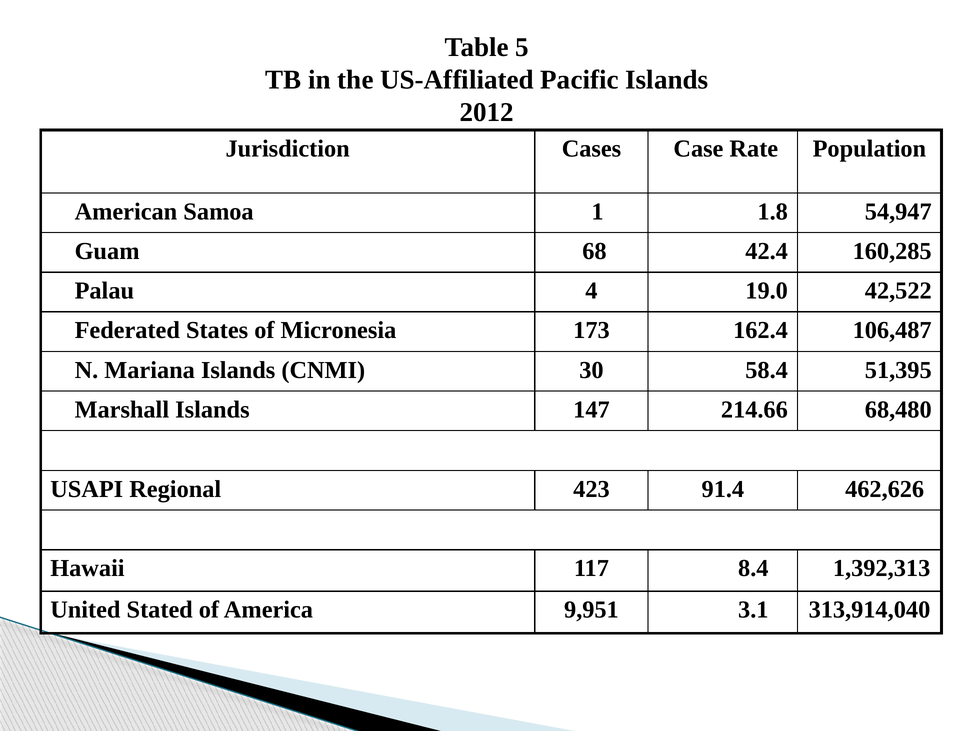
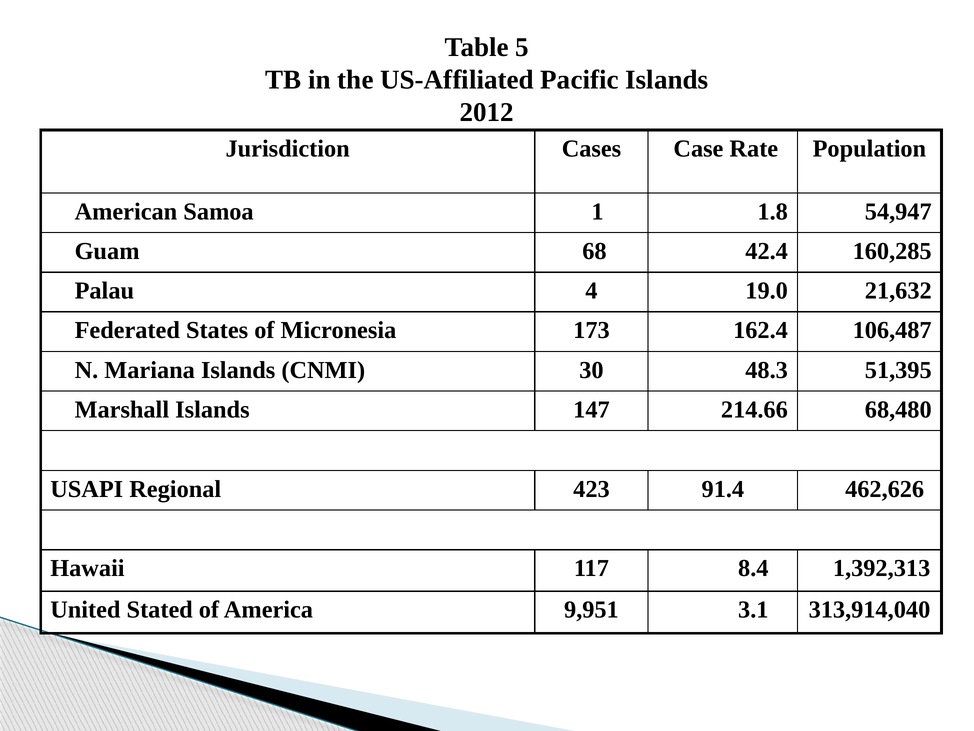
42,522: 42,522 -> 21,632
58.4: 58.4 -> 48.3
